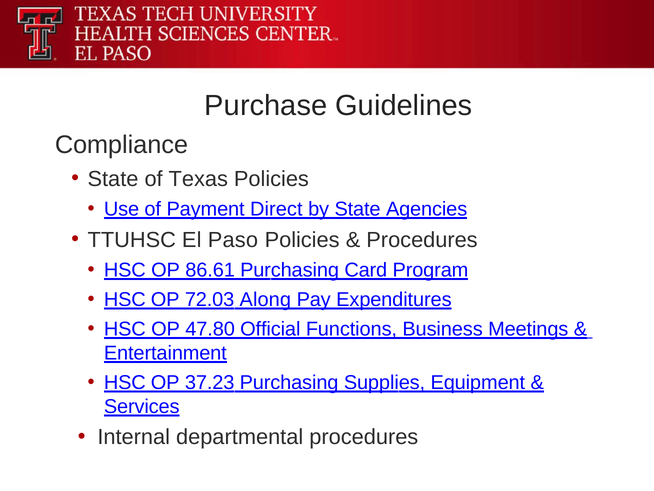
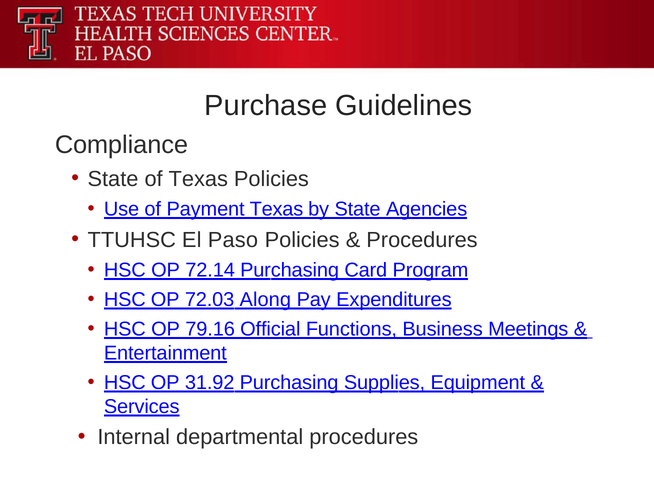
Payment Direct: Direct -> Texas
86.61: 86.61 -> 72.14
47.80: 47.80 -> 79.16
37.23: 37.23 -> 31.92
